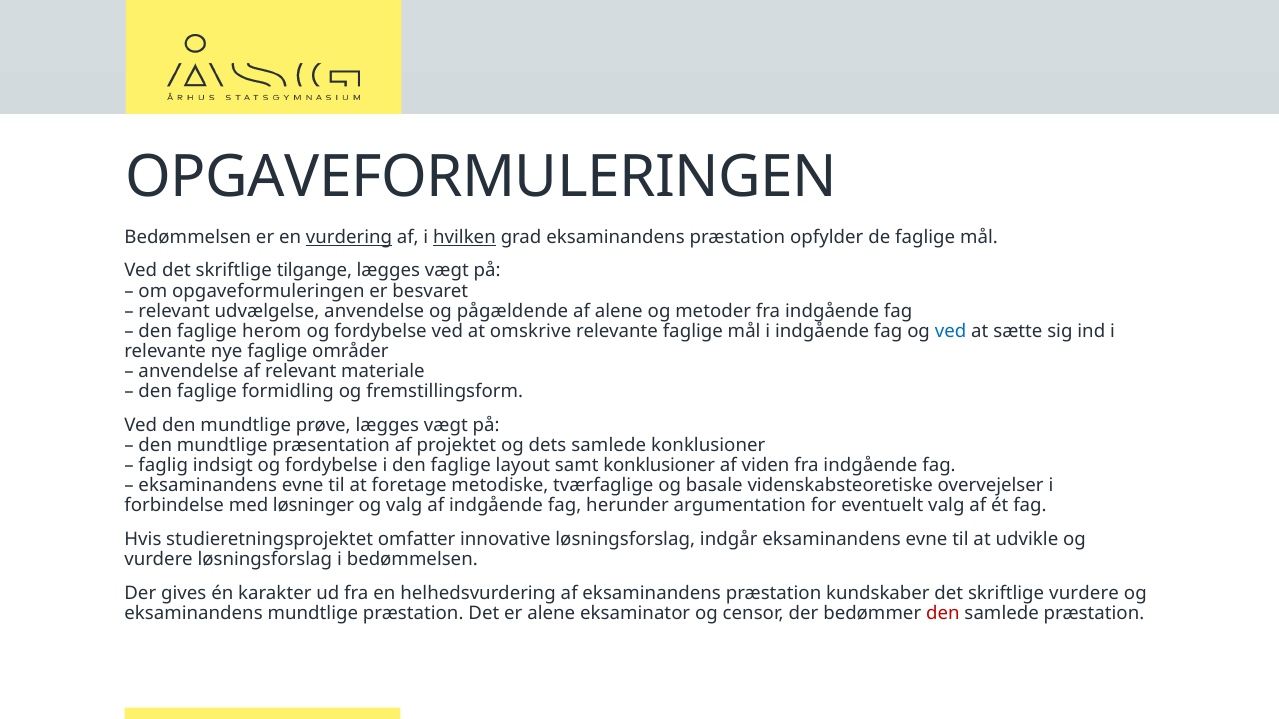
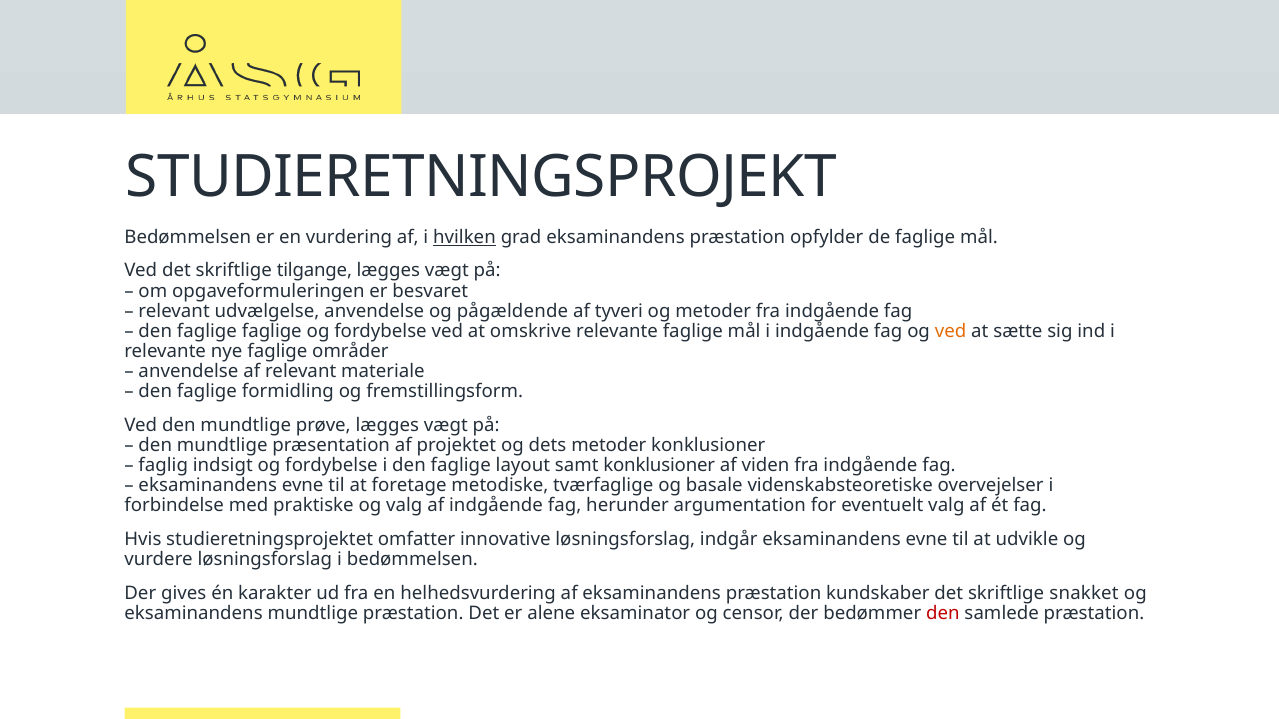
OPGAVEFORMULERINGEN at (481, 177): OPGAVEFORMULERINGEN -> STUDIERETNINGSPROJEKT
vurdering underline: present -> none
af alene: alene -> tyveri
faglige herom: herom -> faglige
ved at (951, 331) colour: blue -> orange
dets samlede: samlede -> metoder
løsninger: løsninger -> praktiske
skriftlige vurdere: vurdere -> snakket
